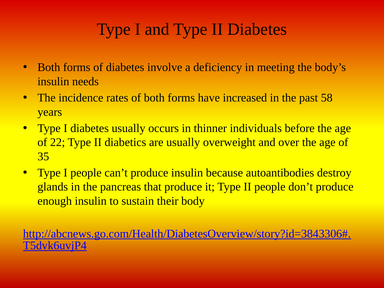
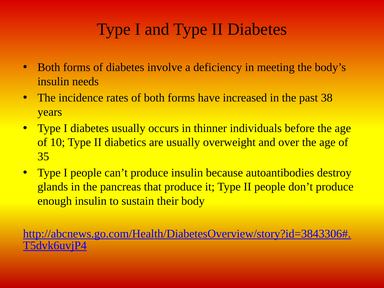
58: 58 -> 38
22: 22 -> 10
